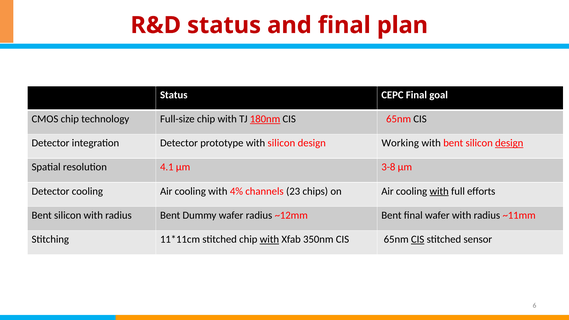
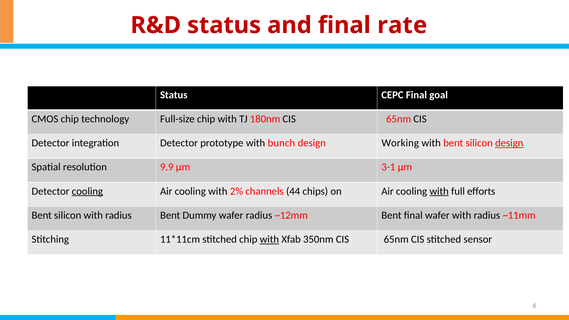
plan: plan -> rate
180nm underline: present -> none
with silicon: silicon -> bunch
4.1: 4.1 -> 9.9
3-8: 3-8 -> 3-1
cooling at (87, 191) underline: none -> present
4%: 4% -> 2%
23: 23 -> 44
CIS at (418, 239) underline: present -> none
